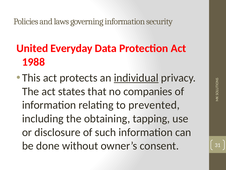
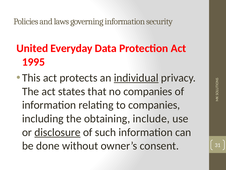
1988: 1988 -> 1995
to prevented: prevented -> companies
tapping: tapping -> include
disclosure underline: none -> present
